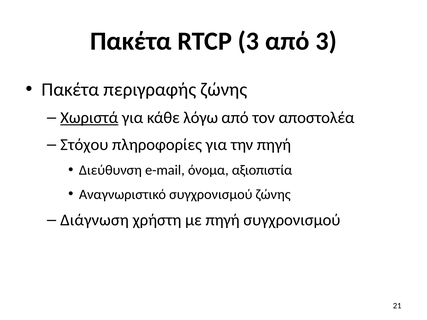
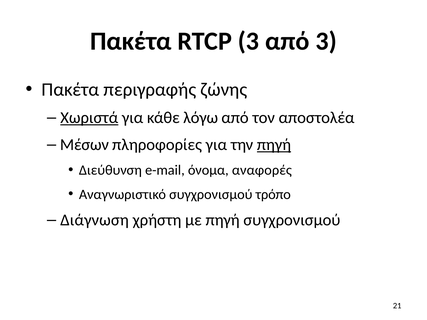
Στόχου: Στόχου -> Μέσων
πηγή at (274, 145) underline: none -> present
αξιοπιστία: αξιοπιστία -> αναφορές
συγχρονισμού ζώνης: ζώνης -> τρόπο
